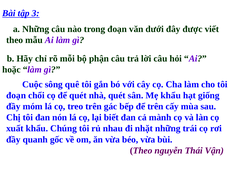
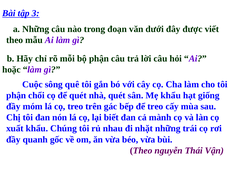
đoạn at (16, 95): đoạn -> phận
để trên: trên -> treo
